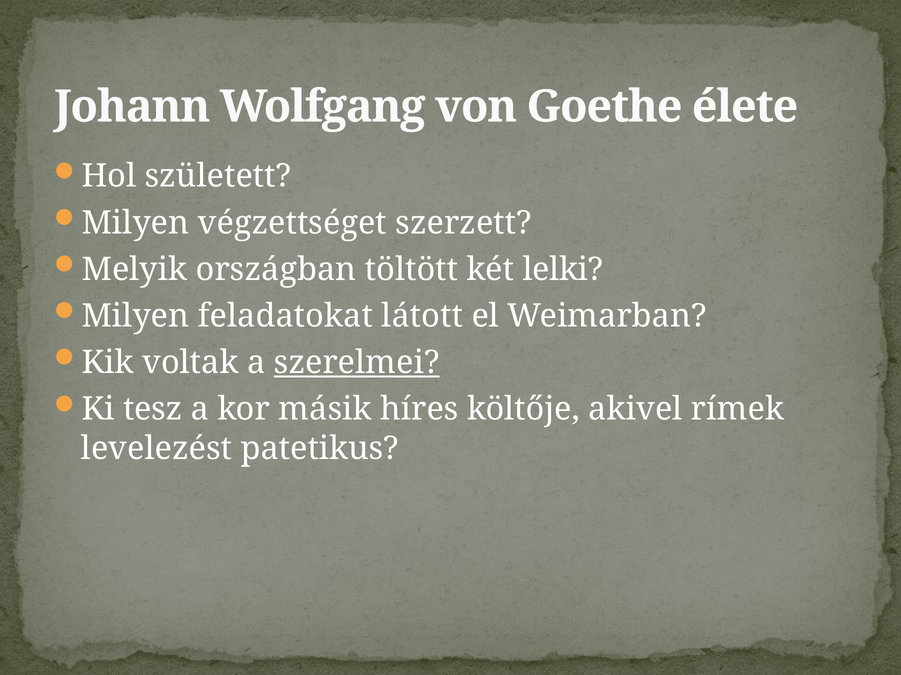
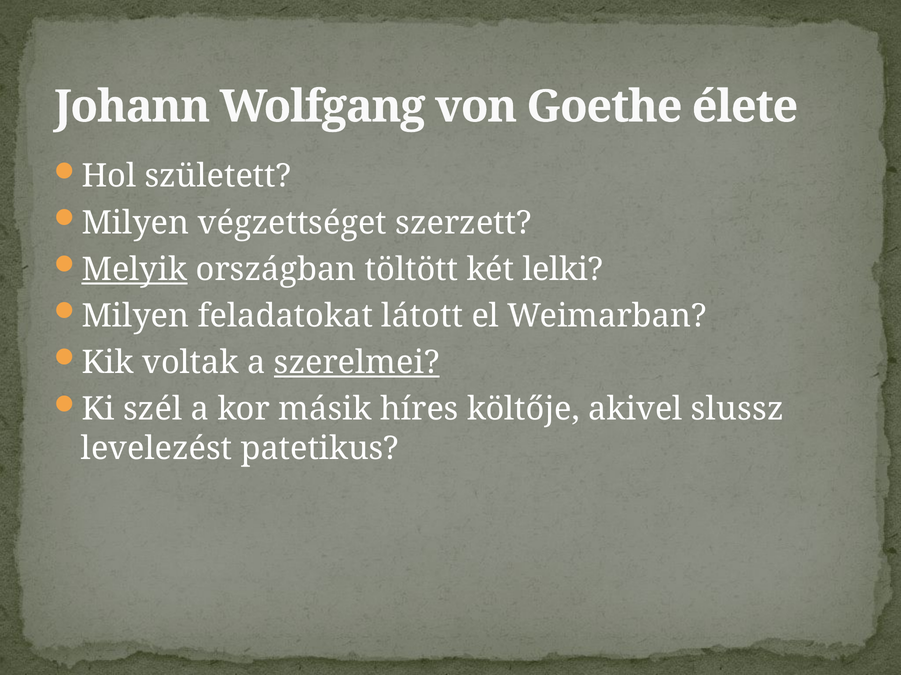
Melyik underline: none -> present
tesz: tesz -> szél
rímek: rímek -> slussz
